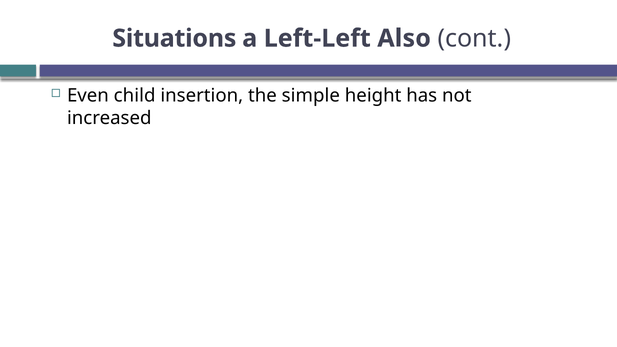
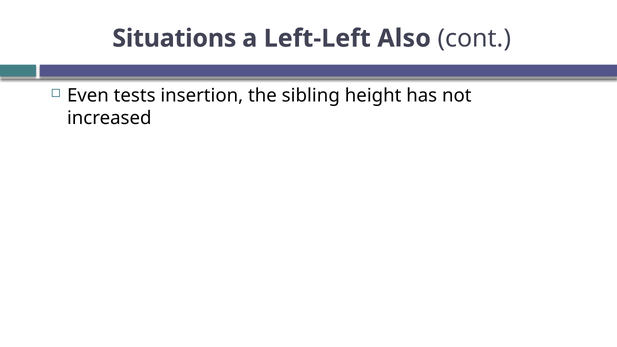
child: child -> tests
simple: simple -> sibling
